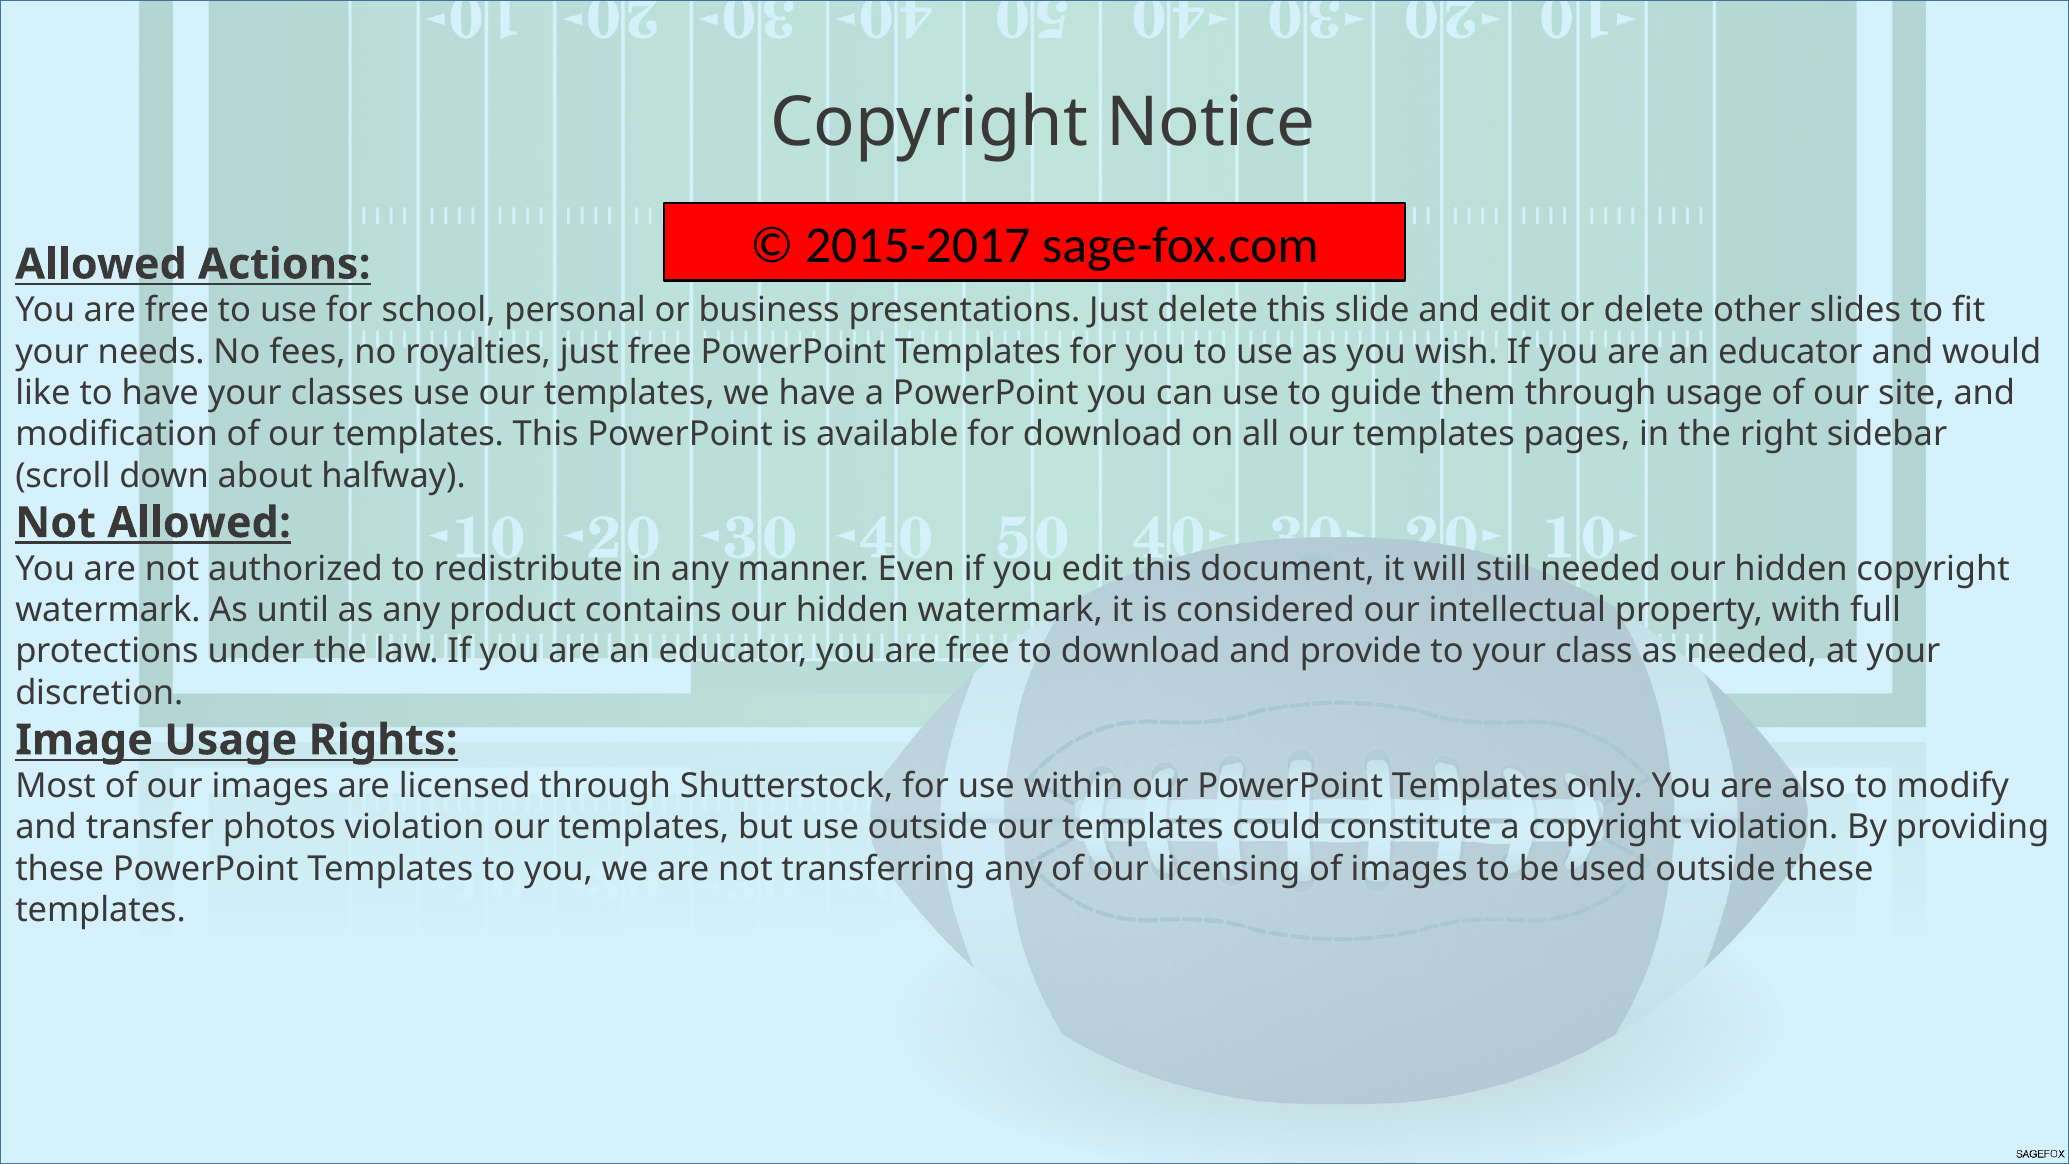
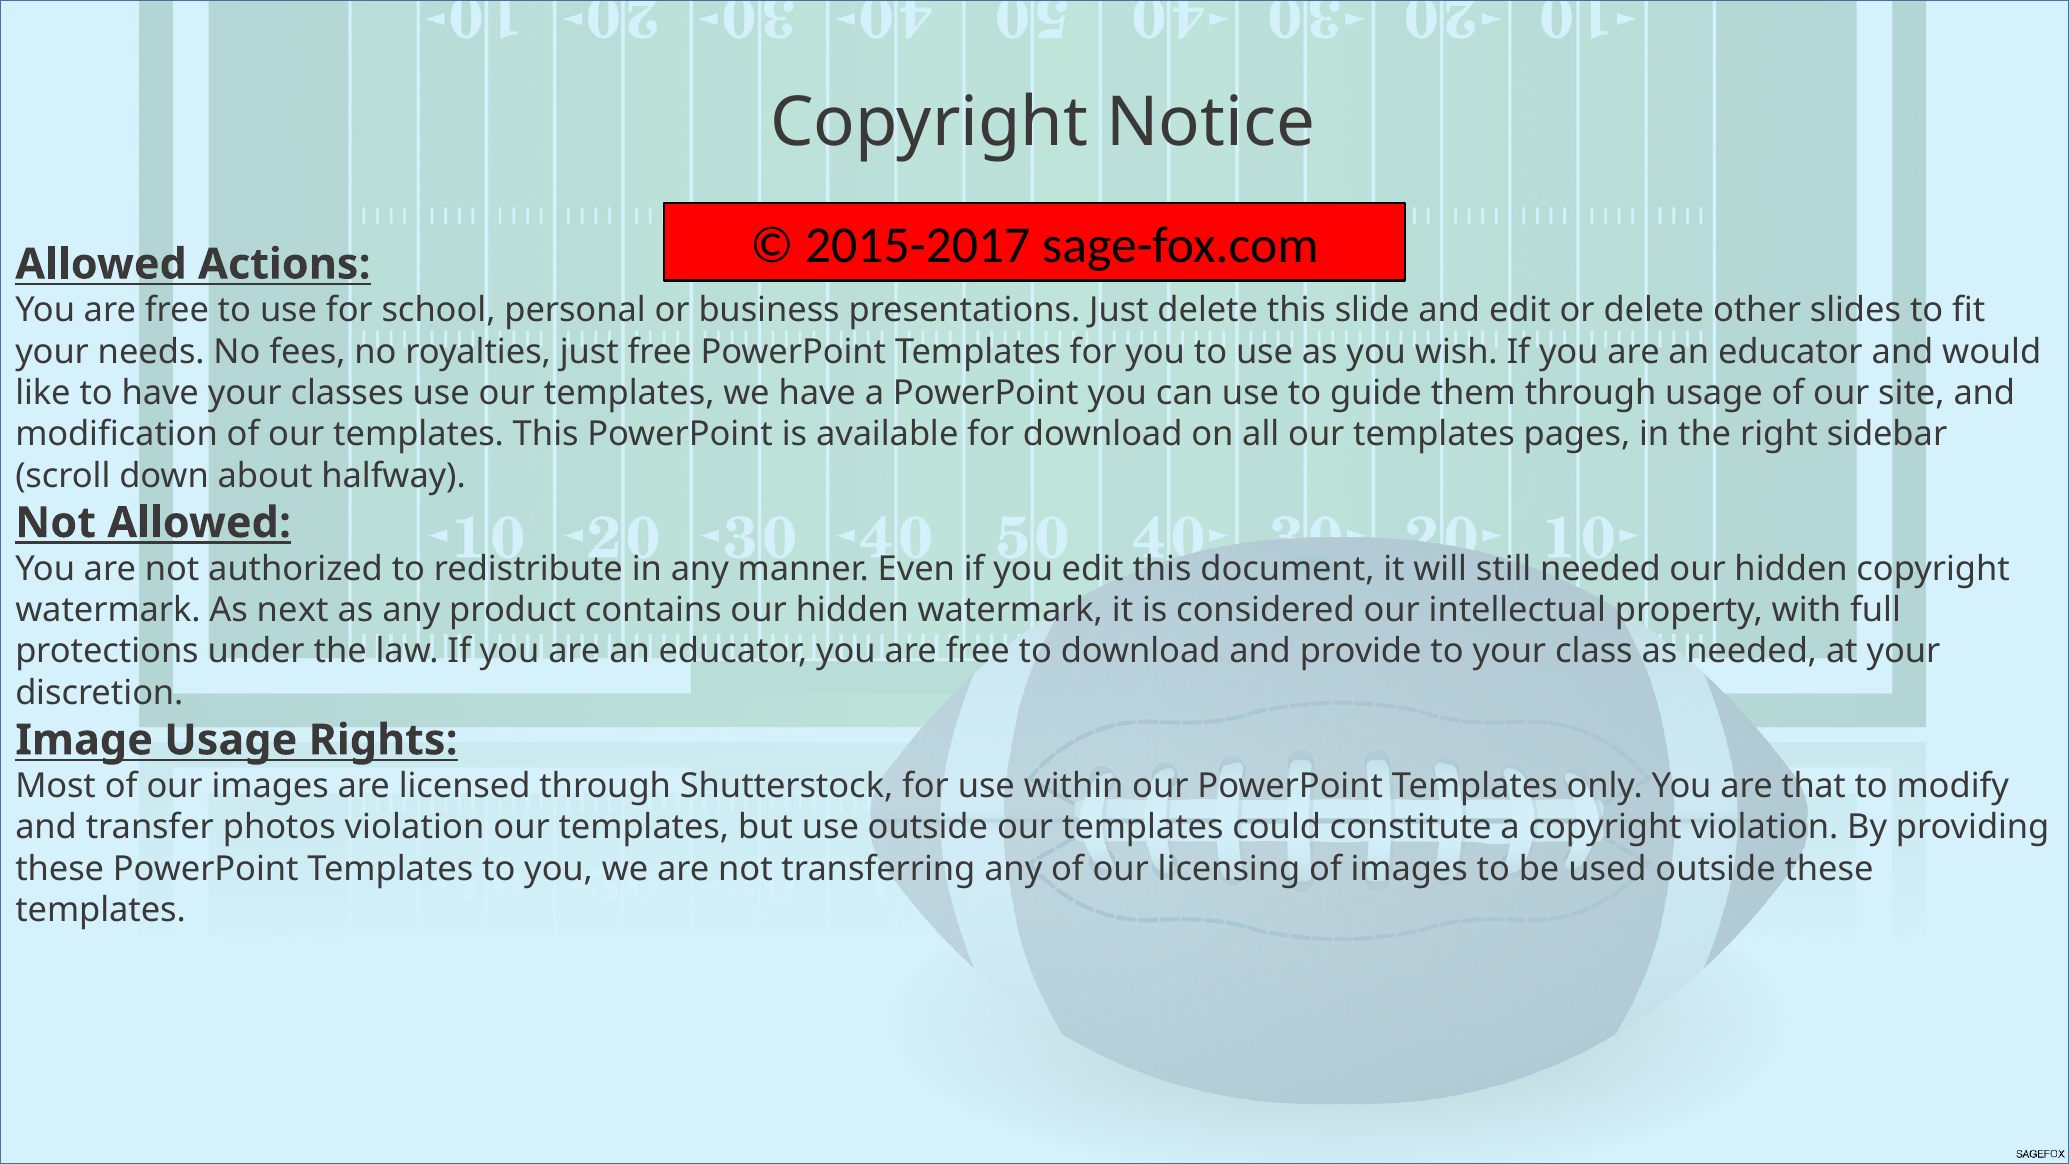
until: until -> next
also: also -> that
